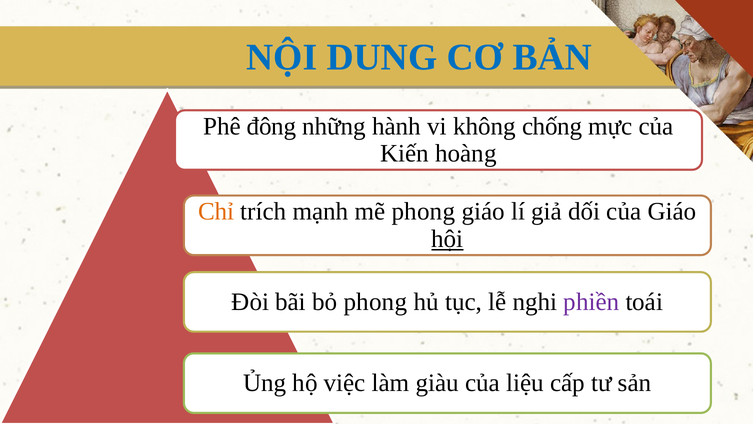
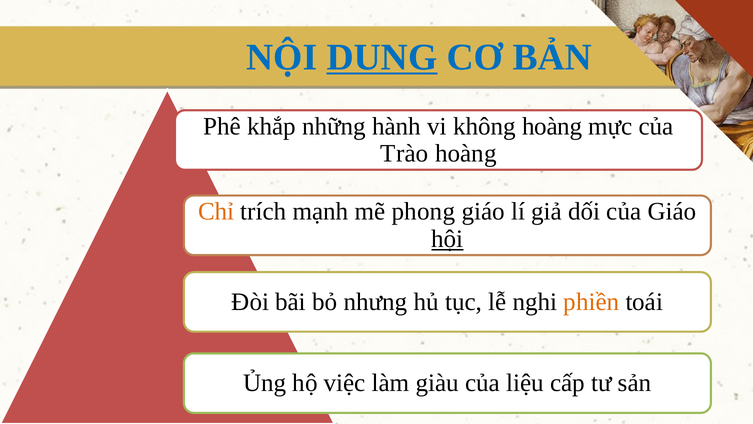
DUNG underline: none -> present
đông: đông -> khắp
không chống: chống -> hoàng
Kiến: Kiến -> Trào
bỏ phong: phong -> nhưng
phiền colour: purple -> orange
